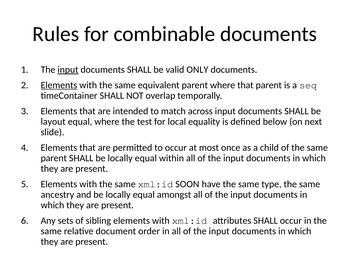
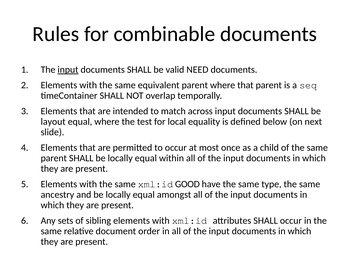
ONLY: ONLY -> NEED
Elements at (59, 85) underline: present -> none
SOON: SOON -> GOOD
